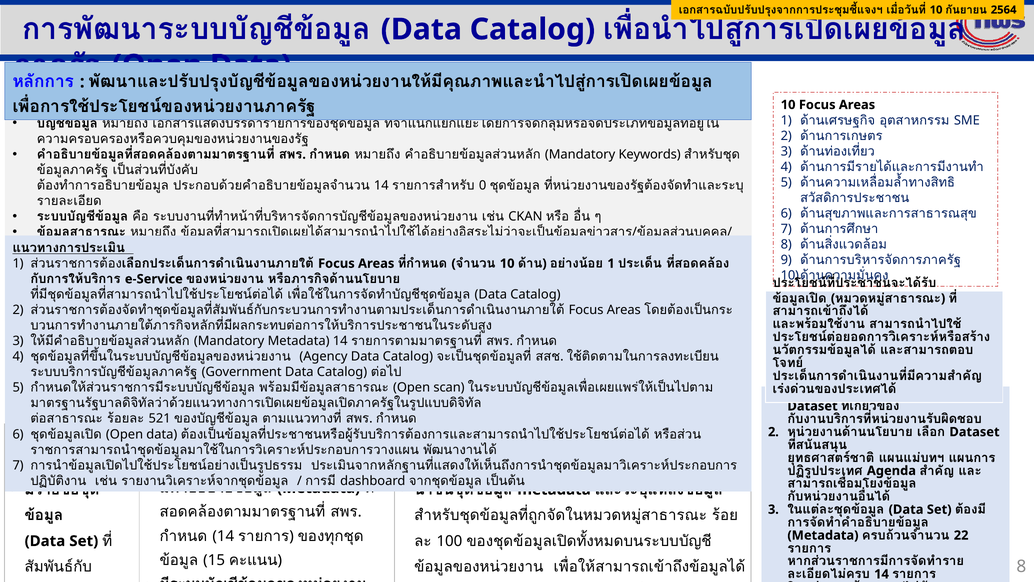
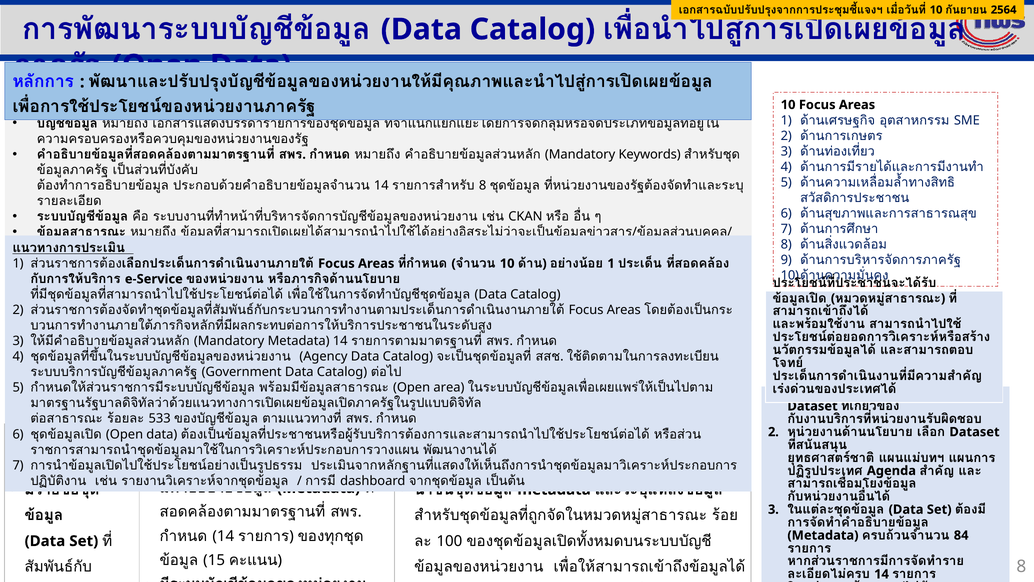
0 at (483, 185): 0 -> 8
Open scan: scan -> area
521: 521 -> 533
22: 22 -> 84
